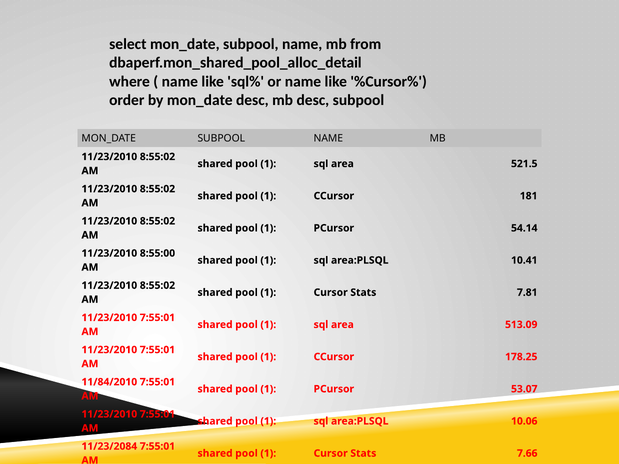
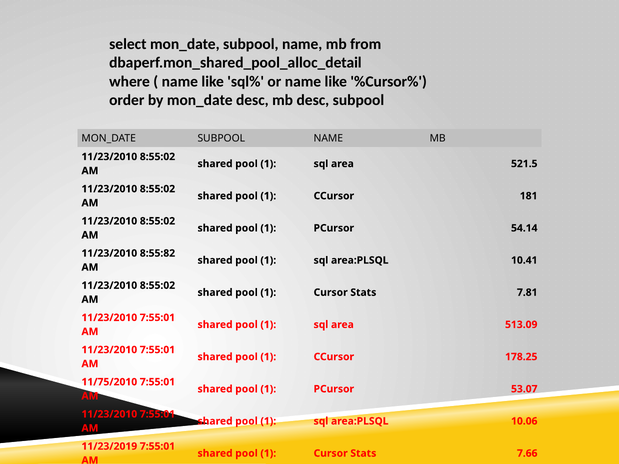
8:55:00: 8:55:00 -> 8:55:82
11/84/2010: 11/84/2010 -> 11/75/2010
11/23/2084: 11/23/2084 -> 11/23/2019
